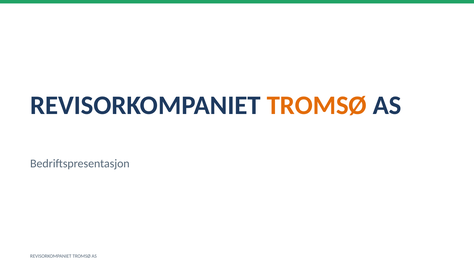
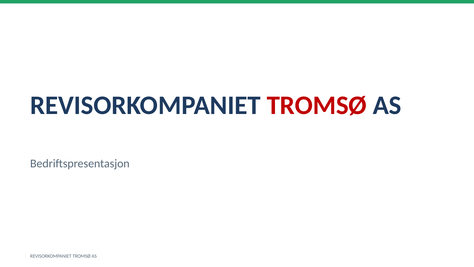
TROMSØ at (317, 105) colour: orange -> red
